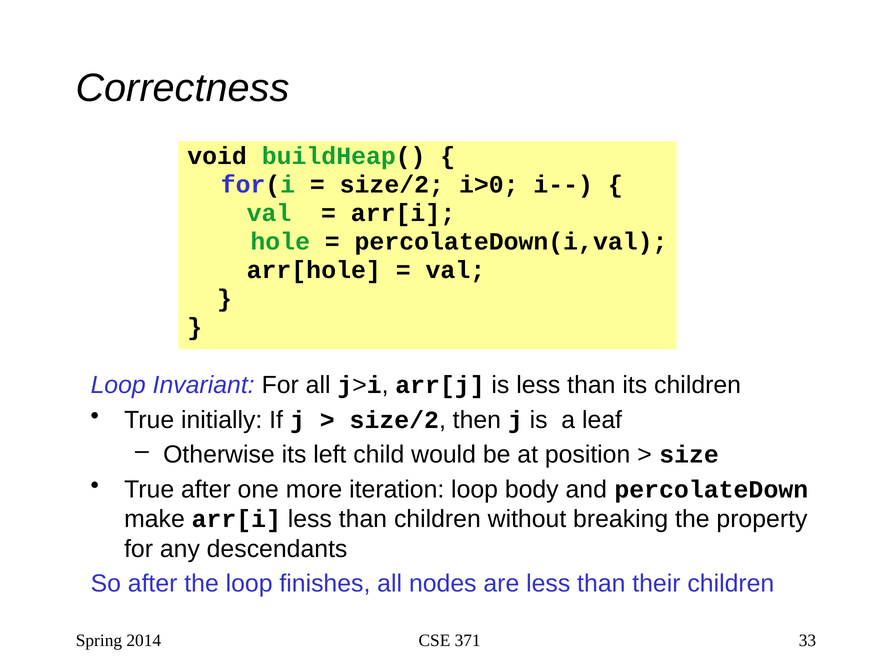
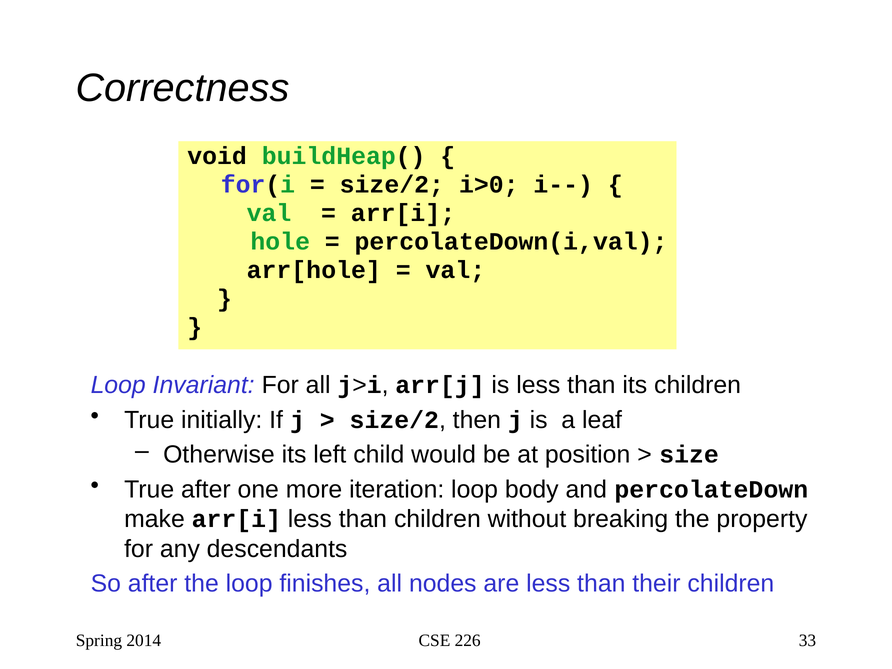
371: 371 -> 226
